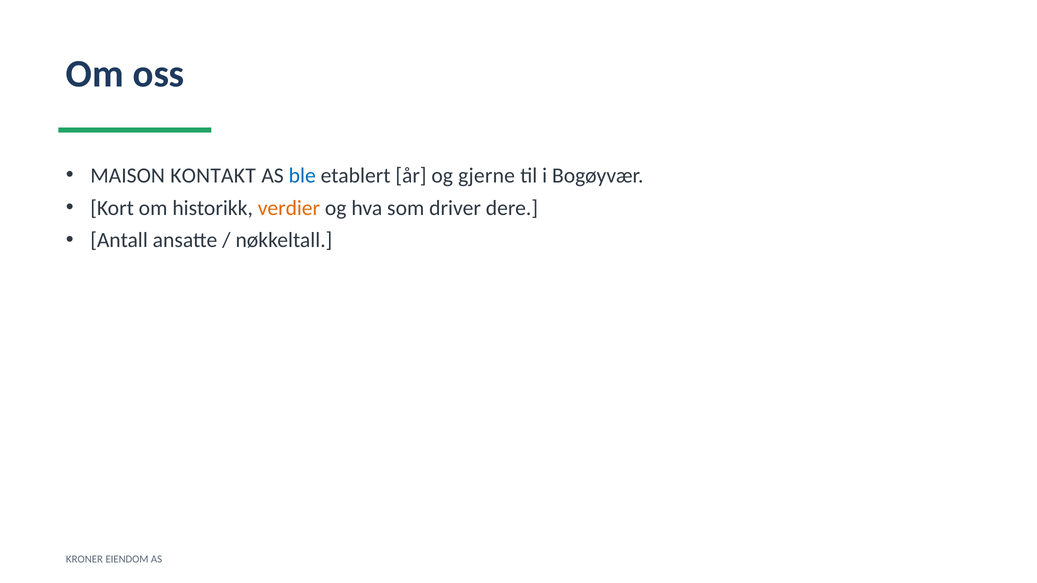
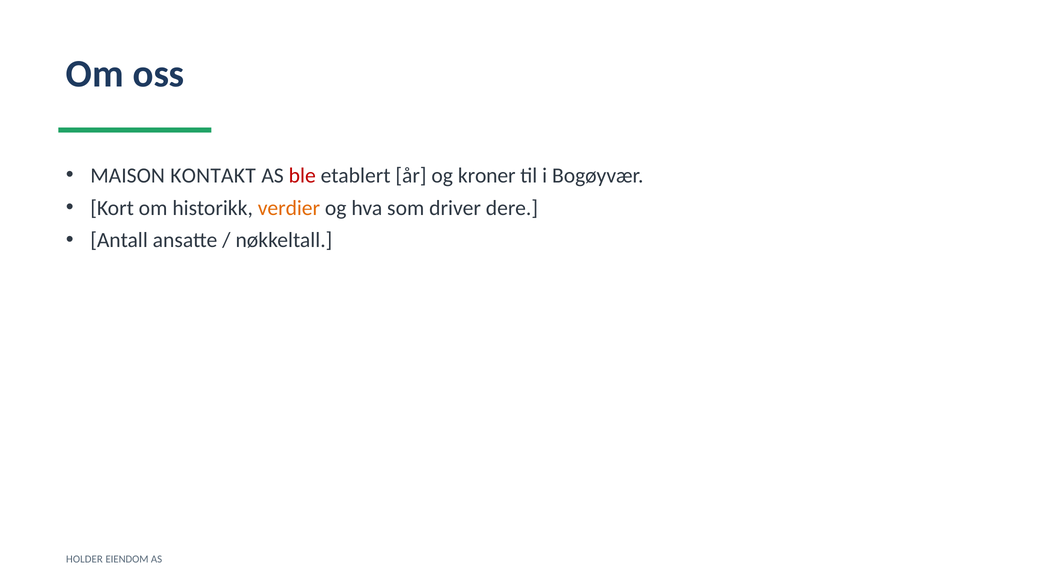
ble colour: blue -> red
gjerne: gjerne -> kroner
KRONER: KRONER -> HOLDER
